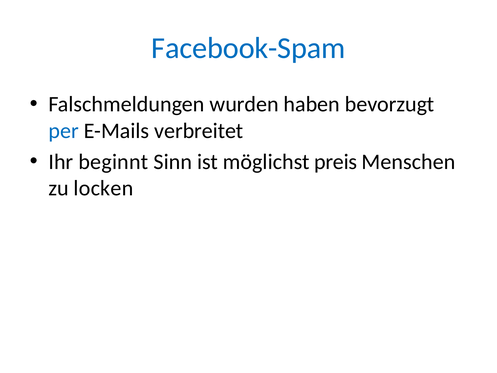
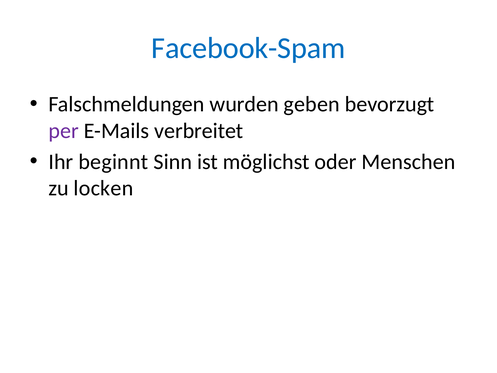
haben: haben -> geben
per colour: blue -> purple
preis: preis -> oder
